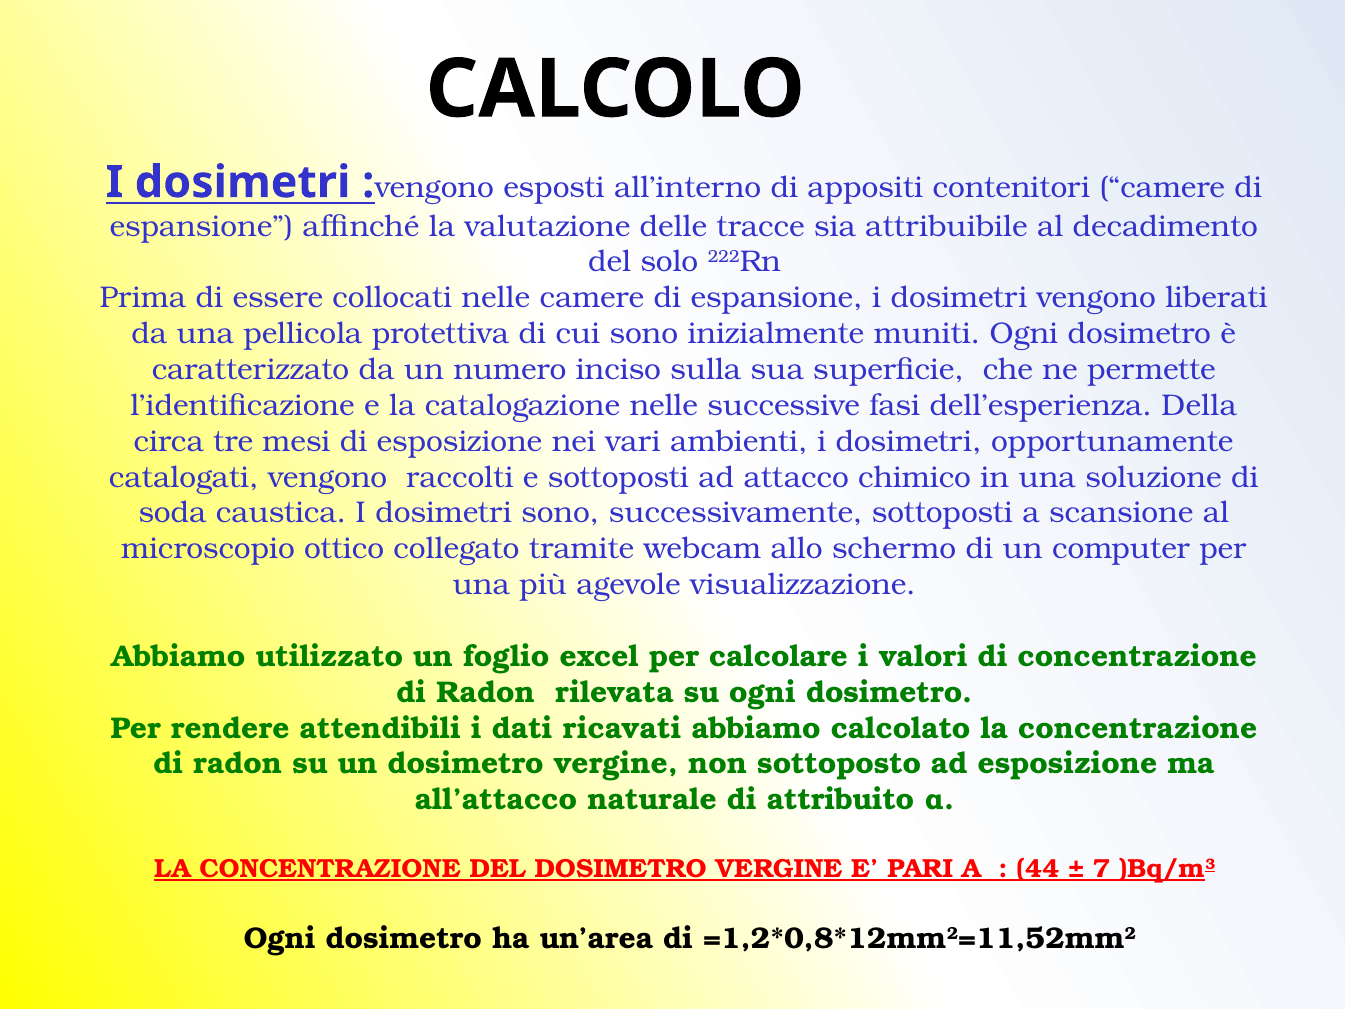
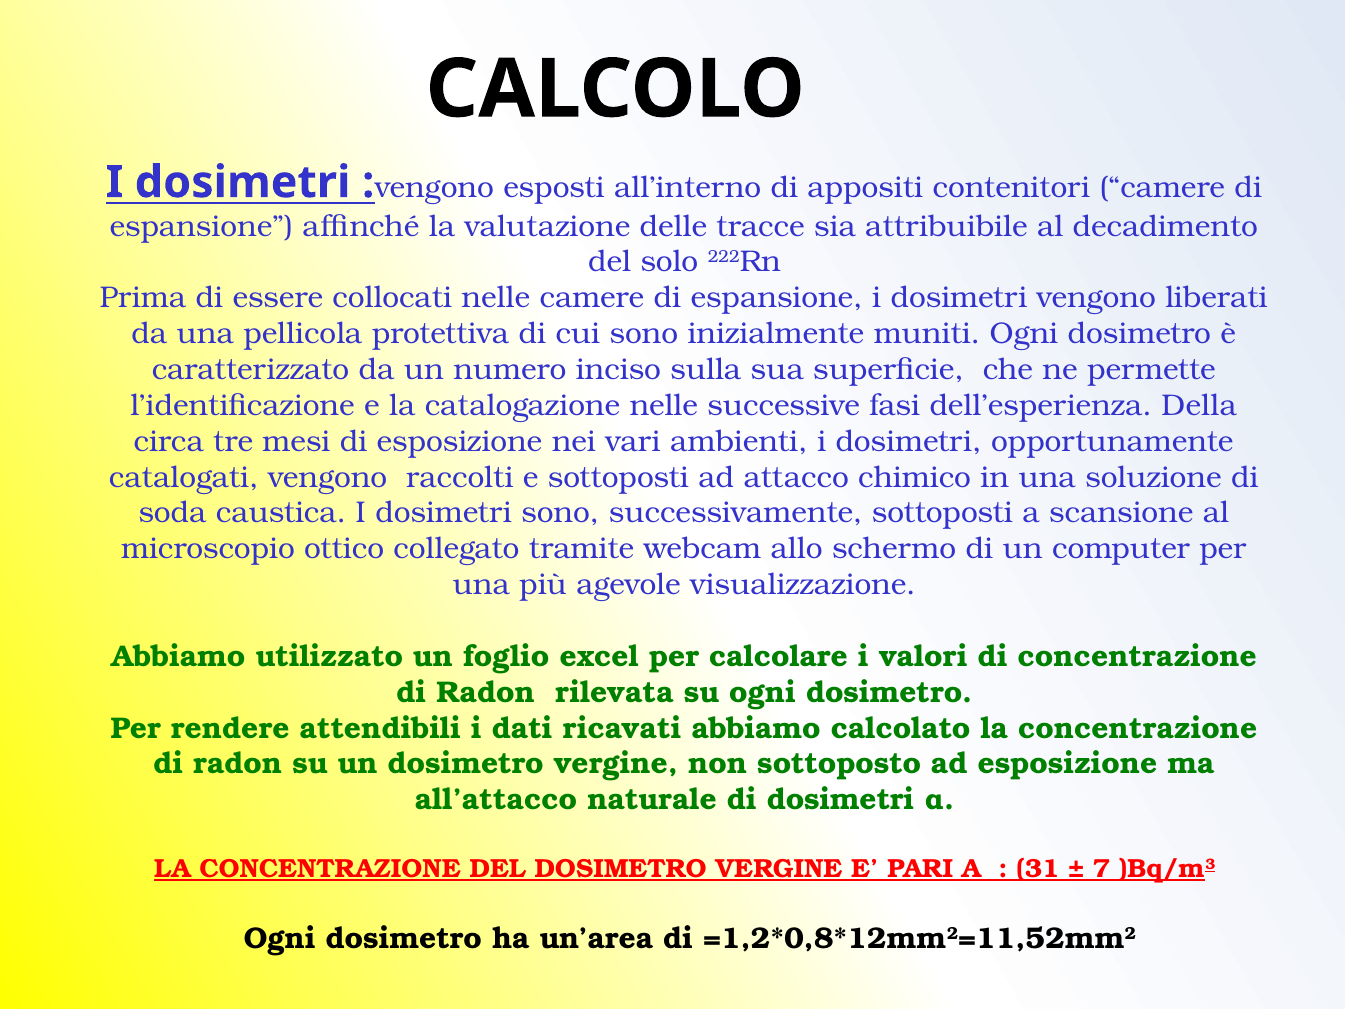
di attribuito: attribuito -> dosimetri
44: 44 -> 31
